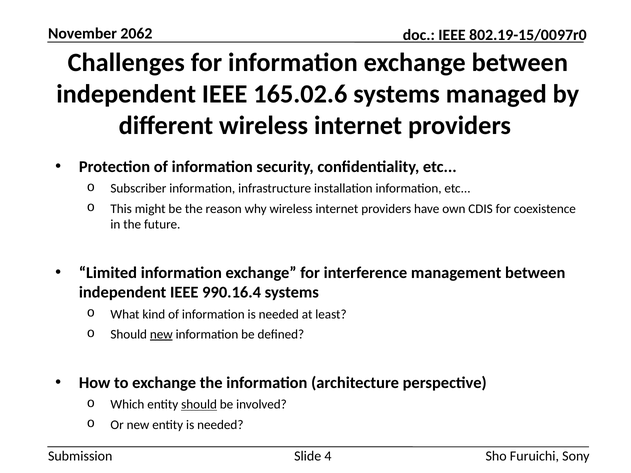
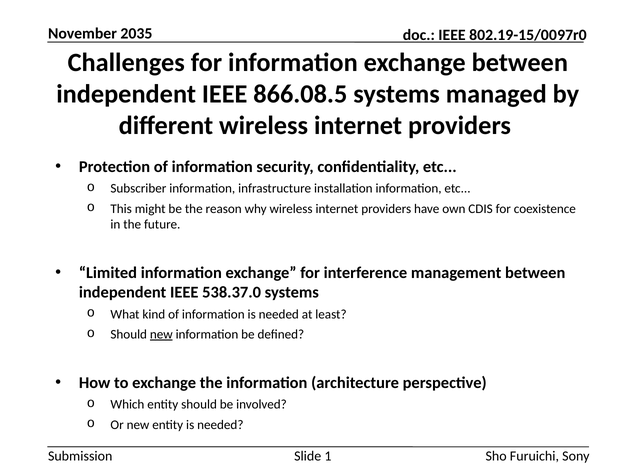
2062: 2062 -> 2035
165.02.6: 165.02.6 -> 866.08.5
990.16.4: 990.16.4 -> 538.37.0
should at (199, 405) underline: present -> none
4: 4 -> 1
